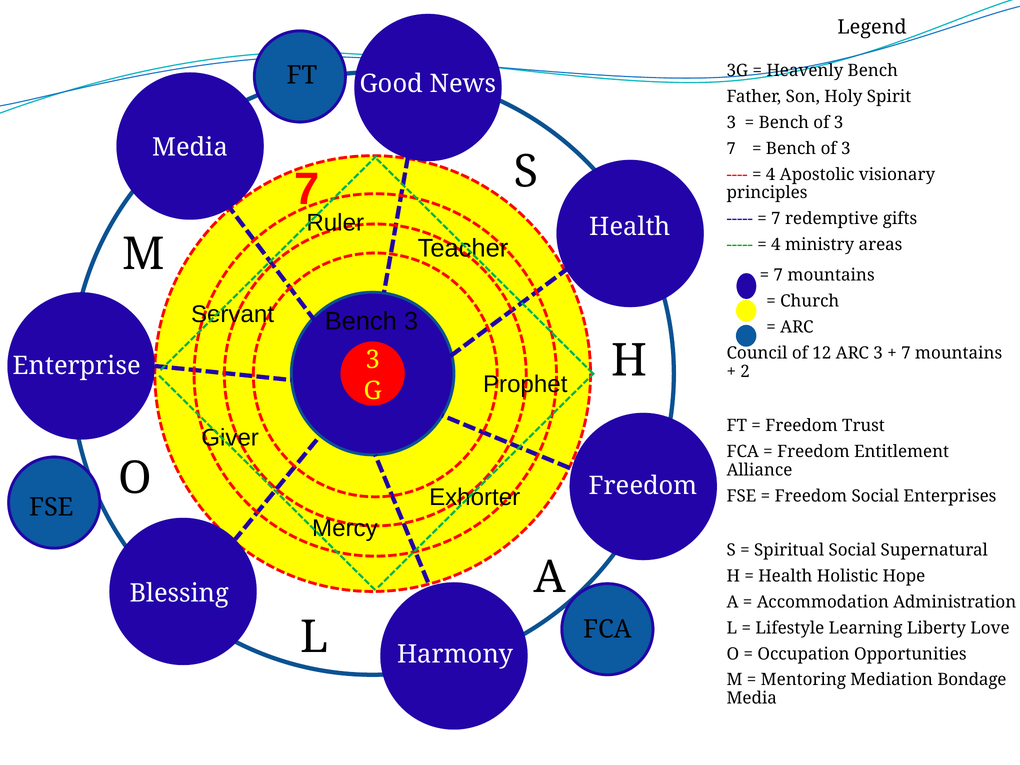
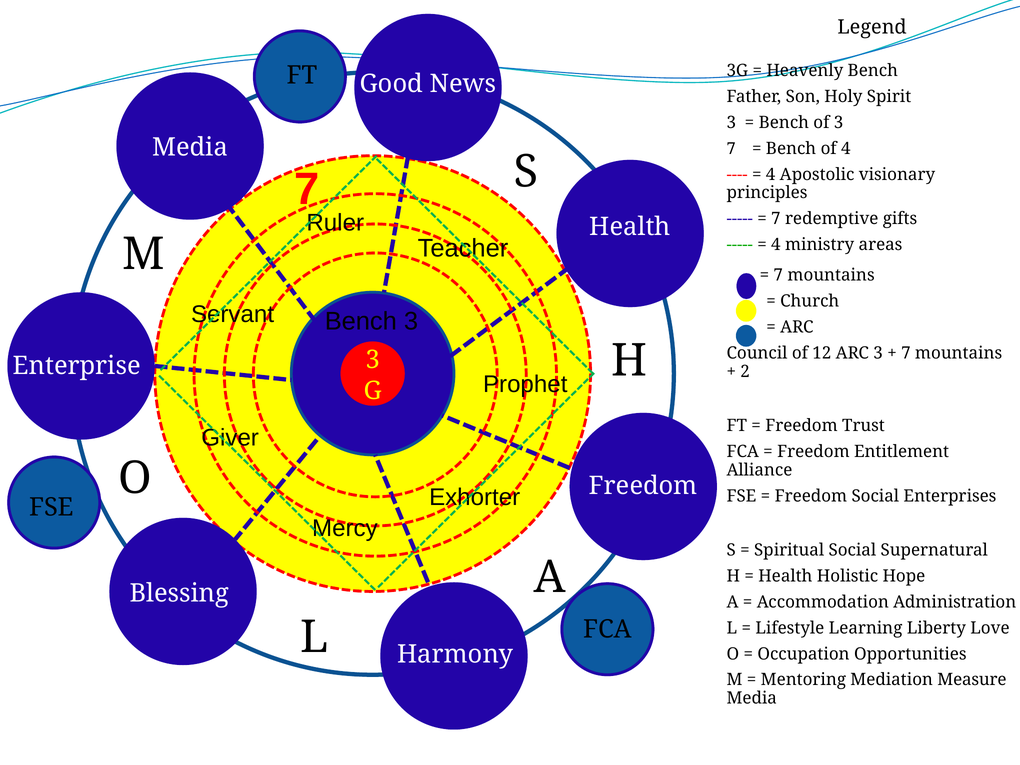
3 at (846, 148): 3 -> 4
Bondage: Bondage -> Measure
